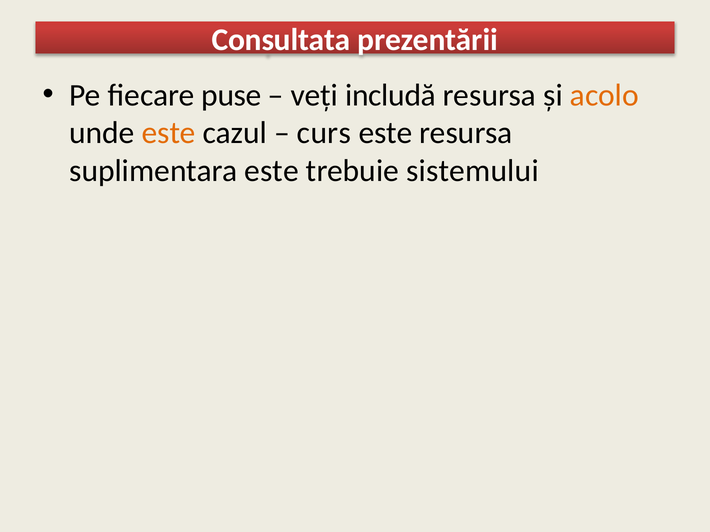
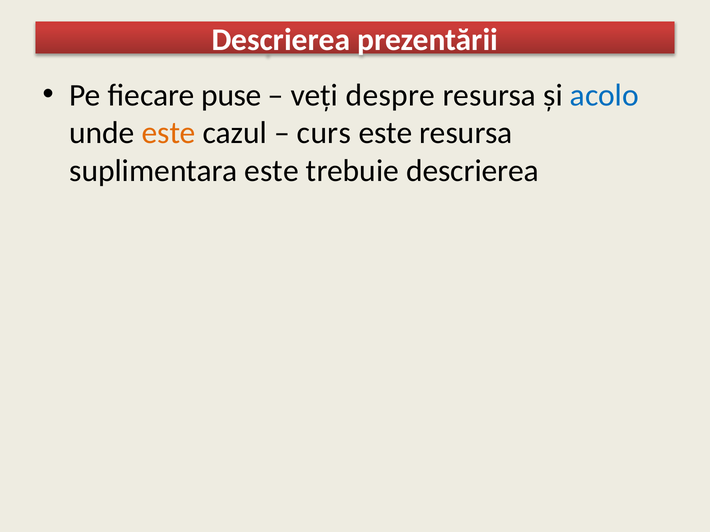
Consultata at (281, 40): Consultata -> Descrierea
includă: includă -> despre
acolo colour: orange -> blue
trebuie sistemului: sistemului -> descrierea
